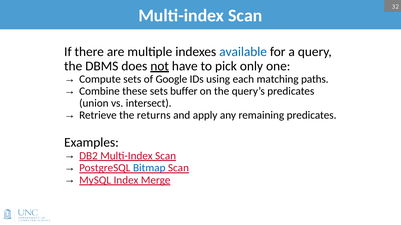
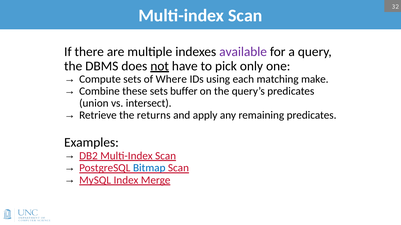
available colour: blue -> purple
Google: Google -> Where
paths: paths -> make
